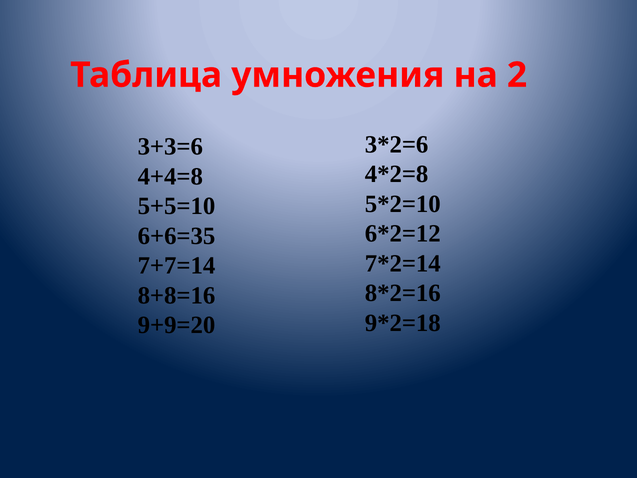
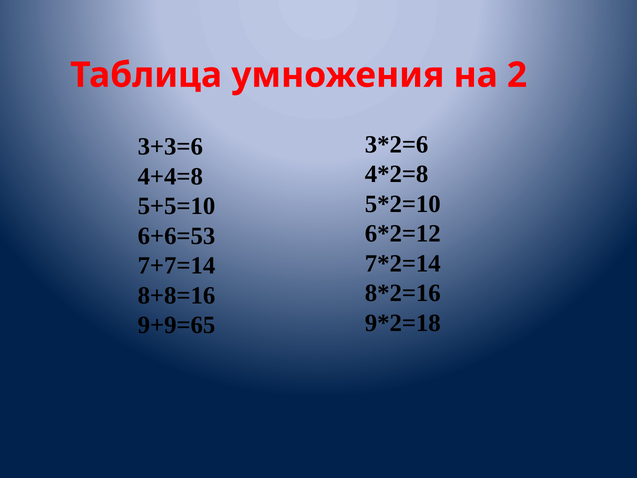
6+6=35: 6+6=35 -> 6+6=53
9+9=20: 9+9=20 -> 9+9=65
